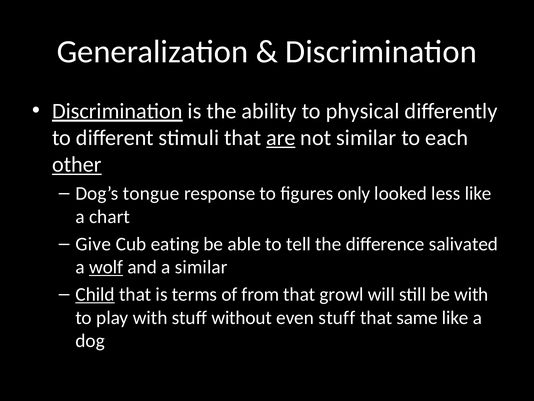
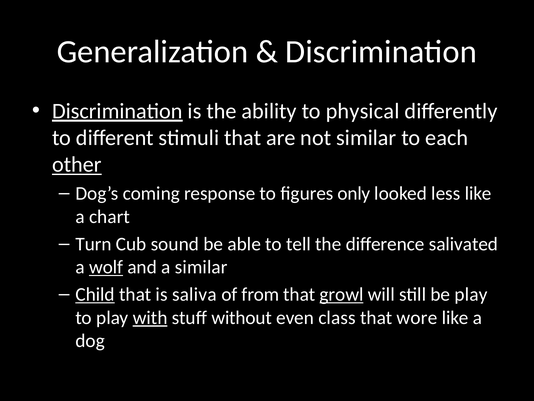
are underline: present -> none
tongue: tongue -> coming
Give: Give -> Turn
eating: eating -> sound
terms: terms -> saliva
growl underline: none -> present
be with: with -> play
with at (150, 317) underline: none -> present
even stuff: stuff -> class
same: same -> wore
